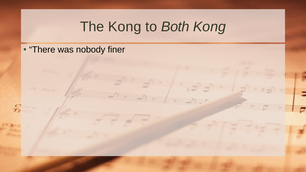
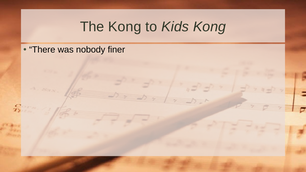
Both: Both -> Kids
